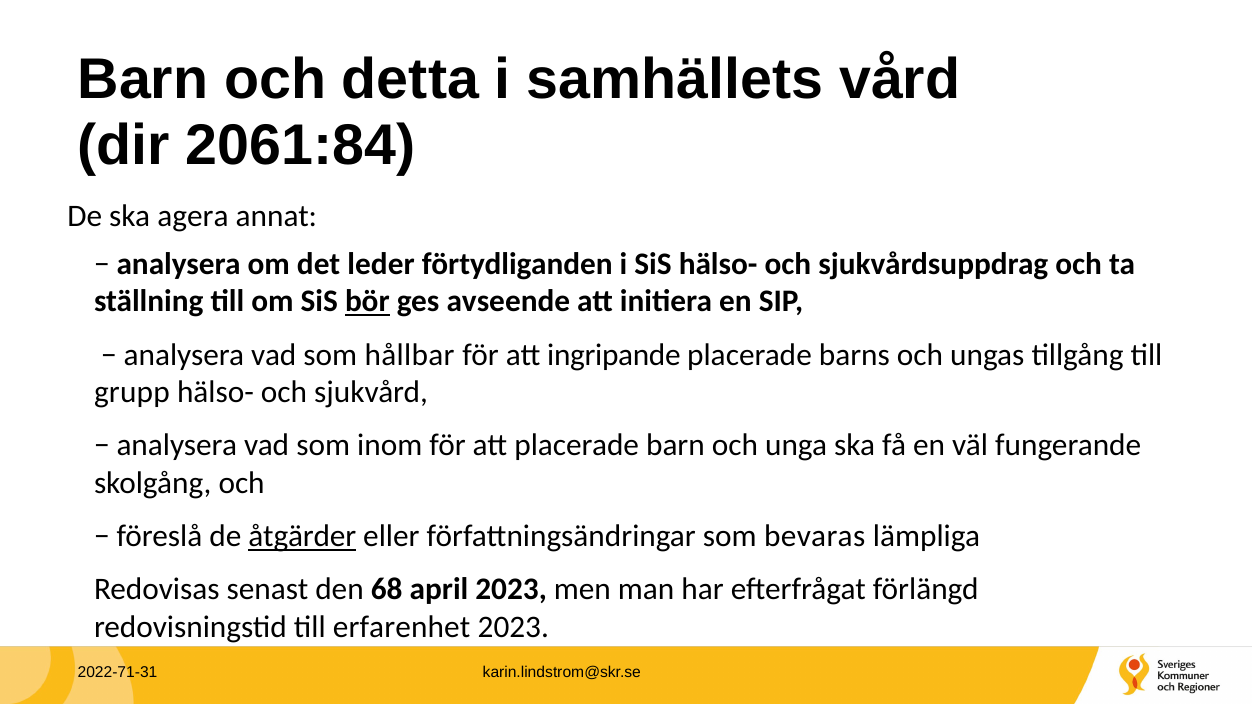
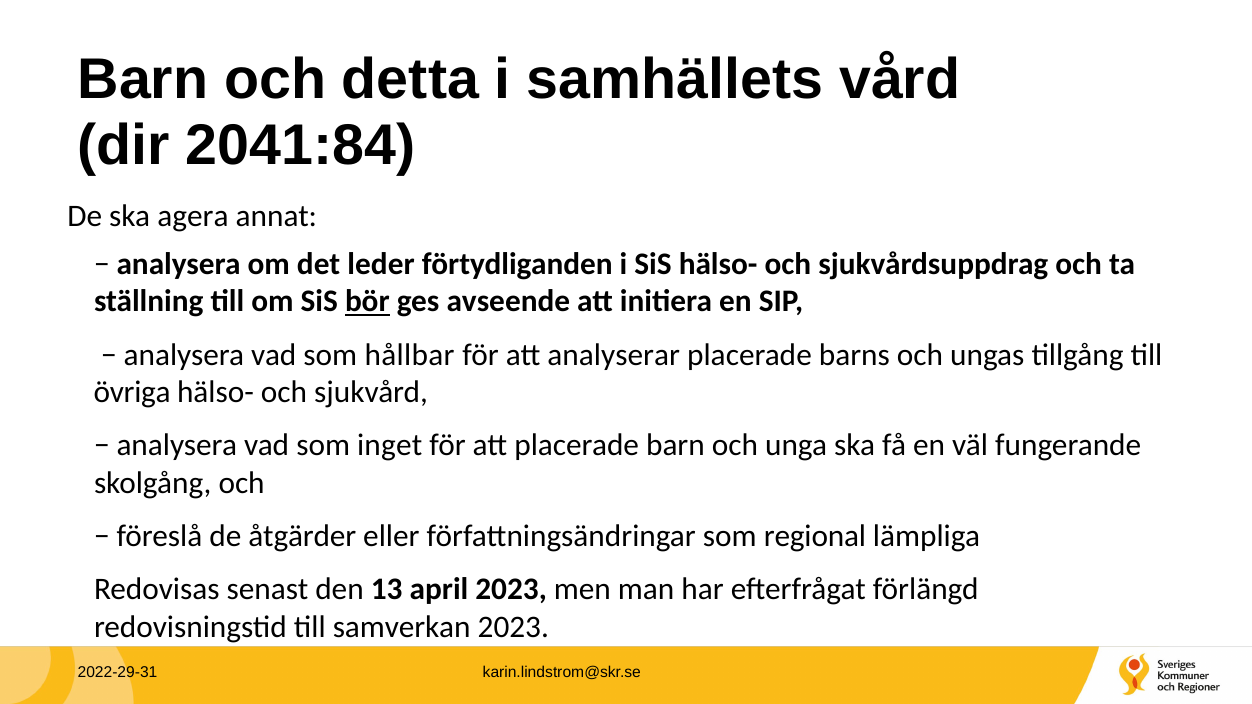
2061:84: 2061:84 -> 2041:84
ingripande: ingripande -> analyserar
grupp: grupp -> övriga
inom: inom -> inget
åtgärder underline: present -> none
bevaras: bevaras -> regional
68: 68 -> 13
erfarenhet: erfarenhet -> samverkan
2022-71-31: 2022-71-31 -> 2022-29-31
